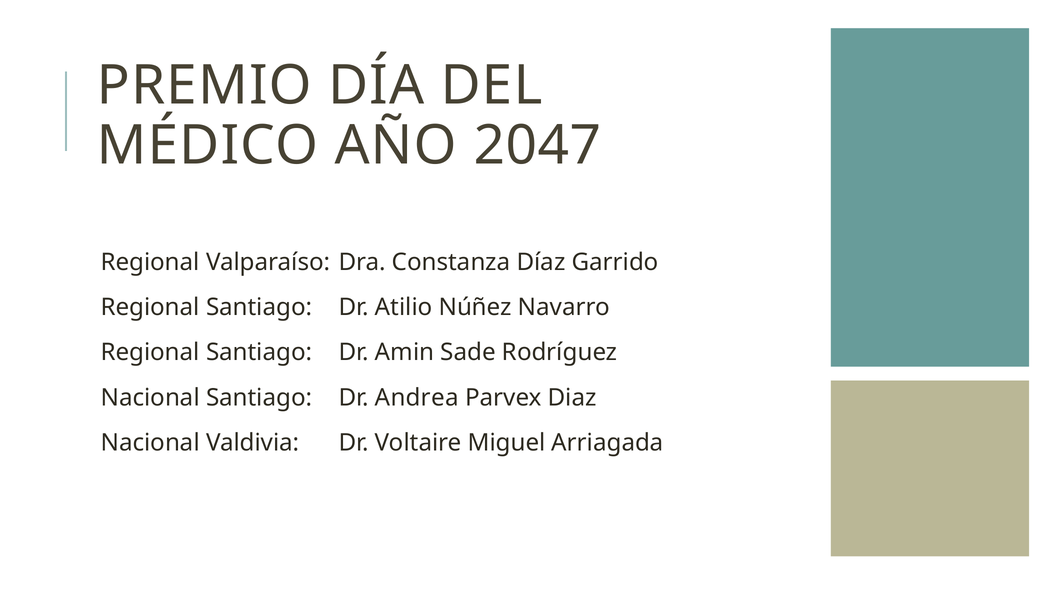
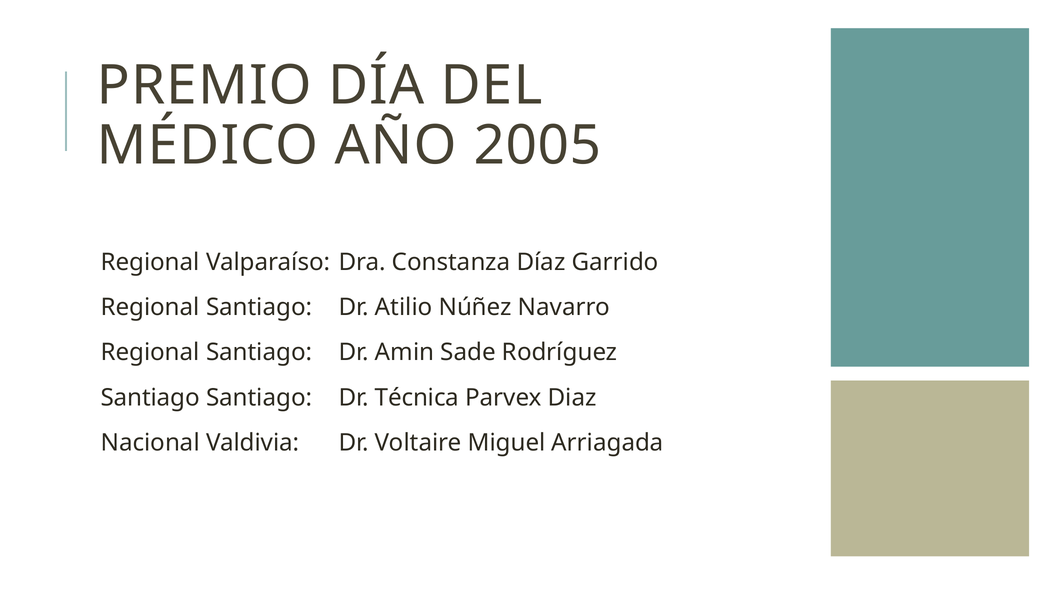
2047: 2047 -> 2005
Nacional at (150, 398): Nacional -> Santiago
Andrea: Andrea -> Técnica
